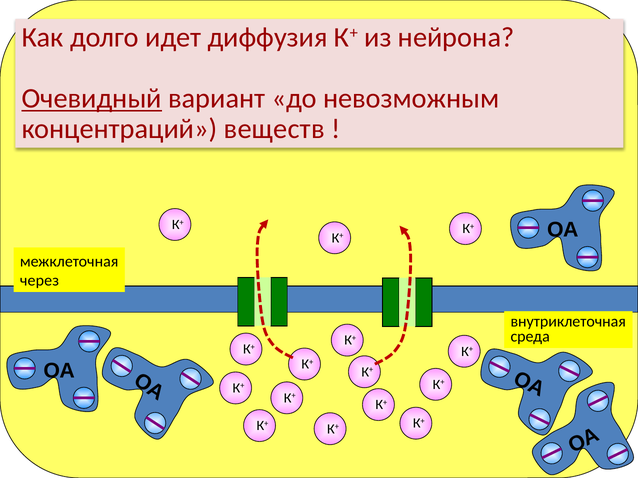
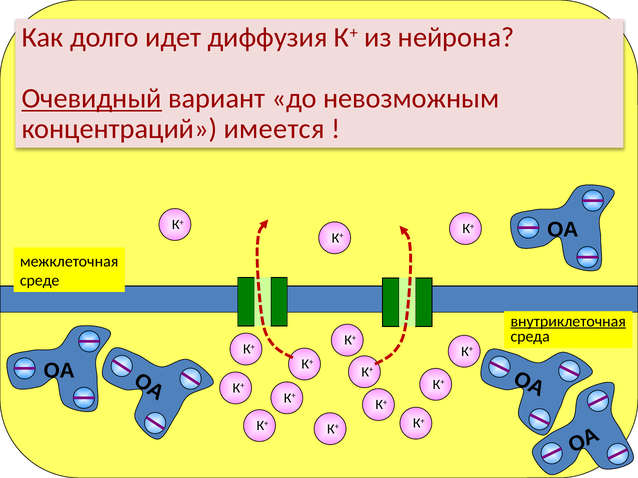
веществ: веществ -> имеется
через: через -> среде
внутриклеточная underline: none -> present
